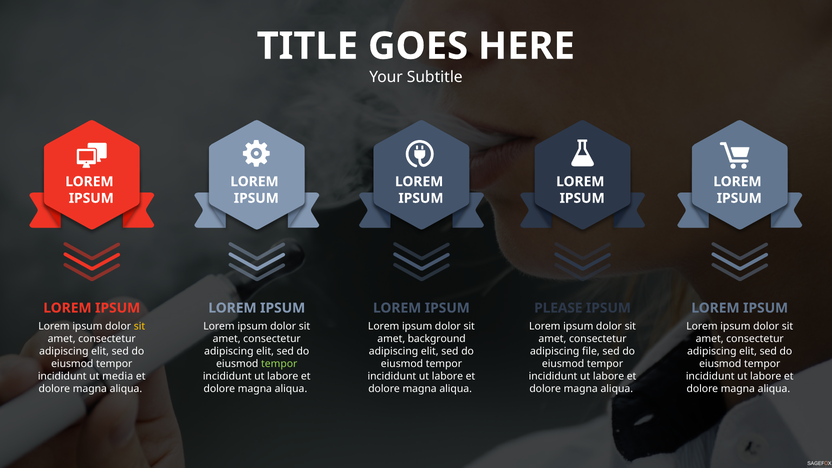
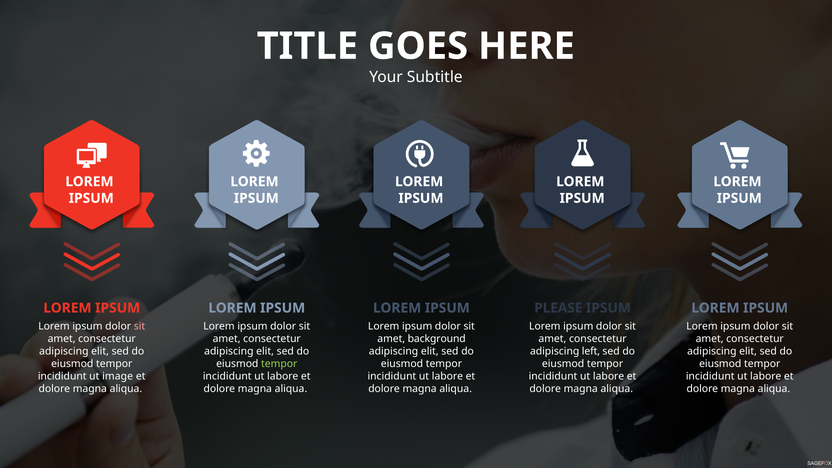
sit at (140, 326) colour: yellow -> pink
file: file -> left
media: media -> image
